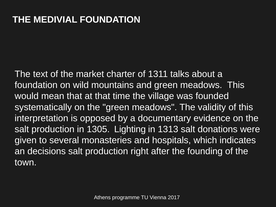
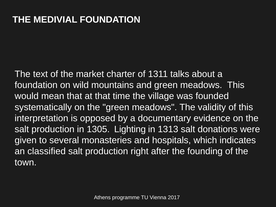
decisions: decisions -> classified
